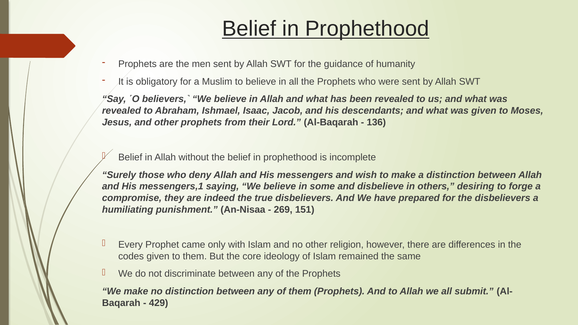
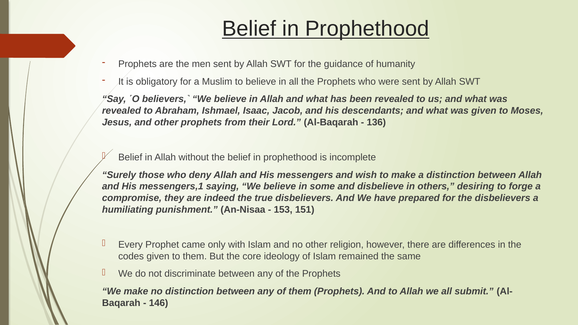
269: 269 -> 153
429: 429 -> 146
